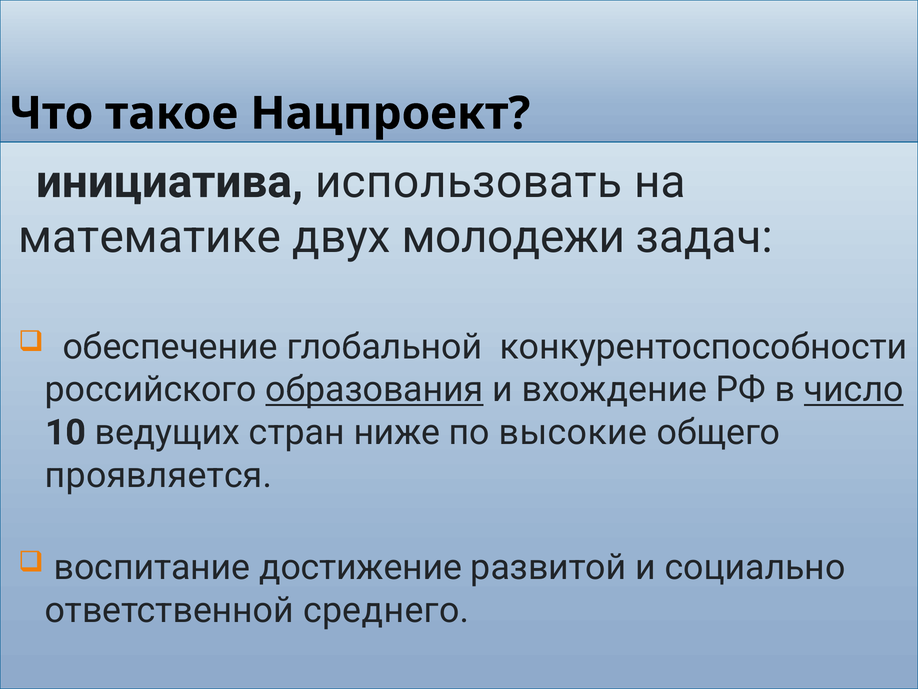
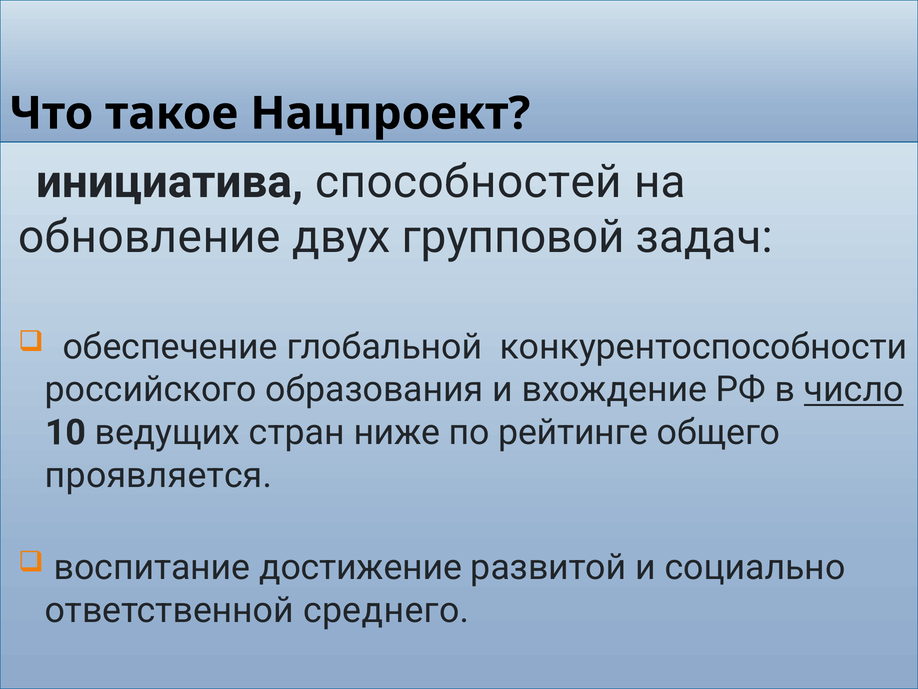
использовать: использовать -> способностей
математике: математике -> обновление
молодежи: молодежи -> групповой
образования underline: present -> none
высокие: высокие -> рейтинге
